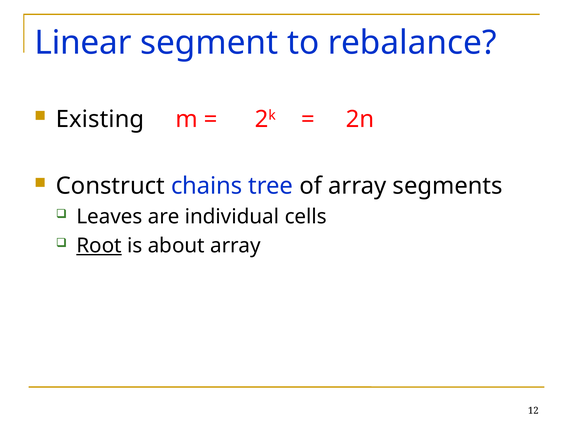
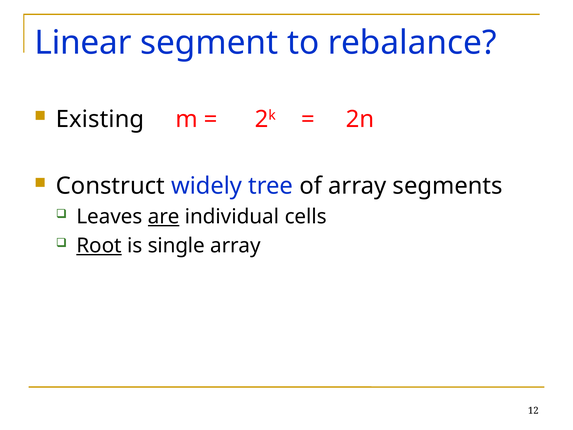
chains: chains -> widely
are underline: none -> present
about: about -> single
